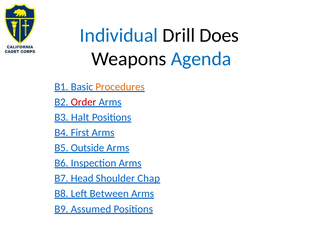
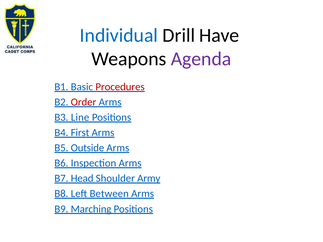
Does: Does -> Have
Agenda colour: blue -> purple
Procedures colour: orange -> red
Halt: Halt -> Line
Chap: Chap -> Army
Assumed: Assumed -> Marching
